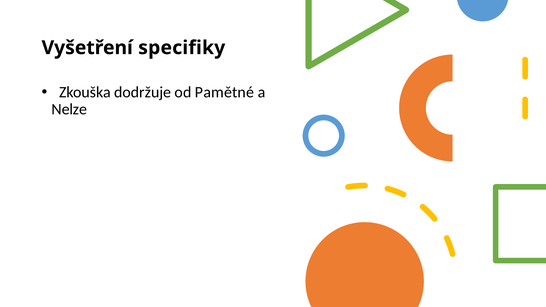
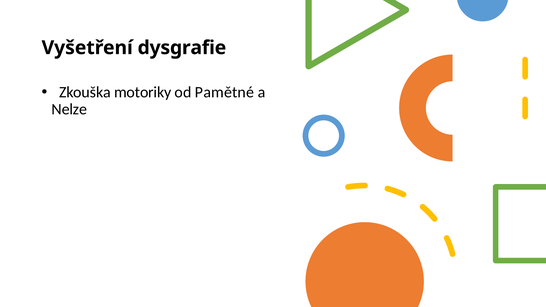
specifiky: specifiky -> dysgrafie
dodržuje: dodržuje -> motoriky
